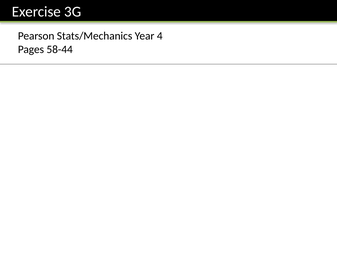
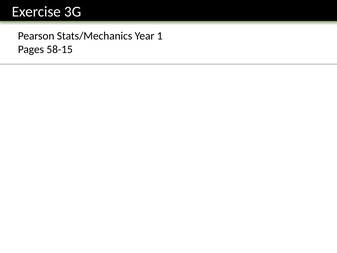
4: 4 -> 1
58-44: 58-44 -> 58-15
